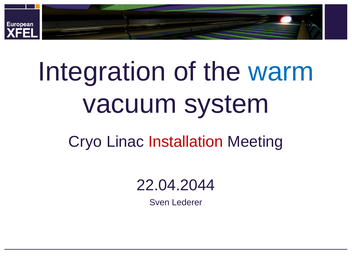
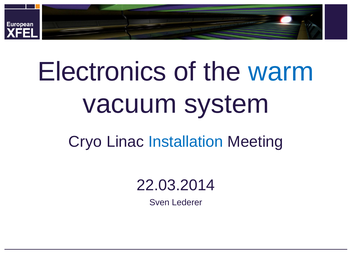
Integration: Integration -> Electronics
Installation colour: red -> blue
22.04.2044: 22.04.2044 -> 22.03.2014
